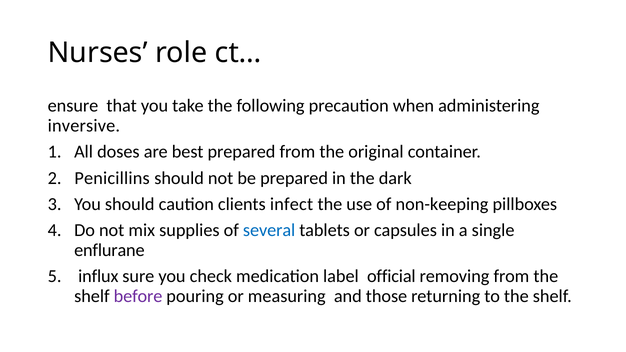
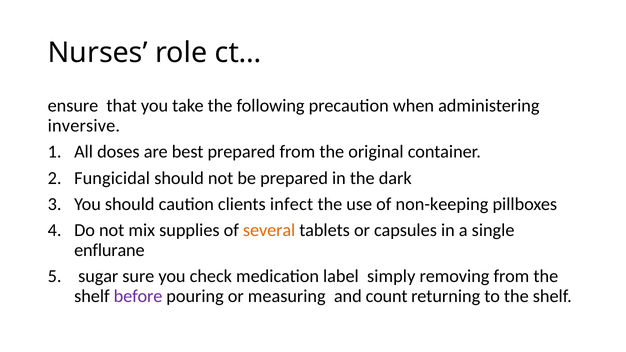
Penicillins: Penicillins -> Fungicidal
several colour: blue -> orange
influx: influx -> sugar
official: official -> simply
those: those -> count
